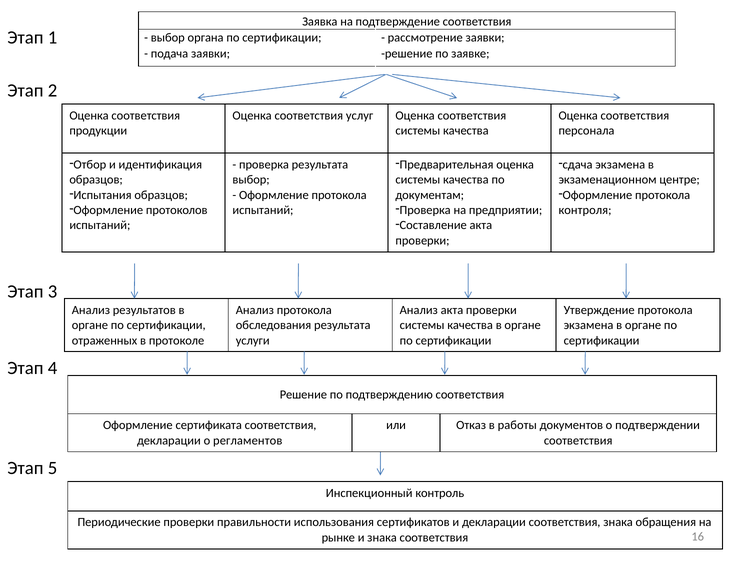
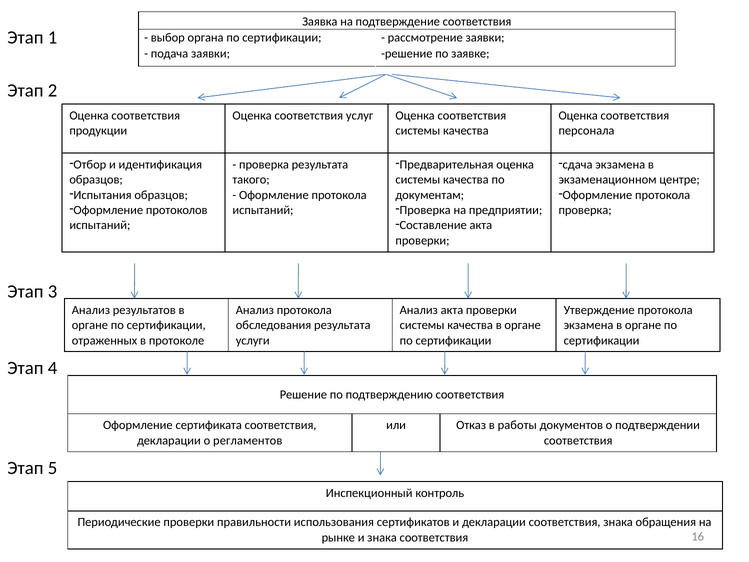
выбор at (251, 180): выбор -> такого
контроля at (585, 210): контроля -> проверка
